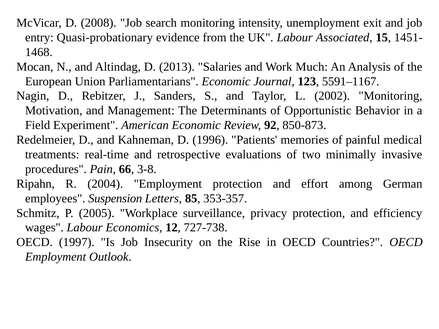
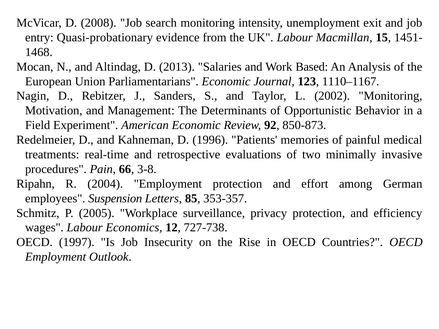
Associated: Associated -> Macmillan
Much: Much -> Based
5591–1167: 5591–1167 -> 1110–1167
